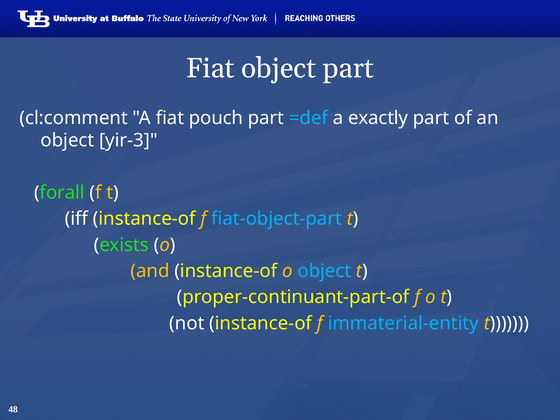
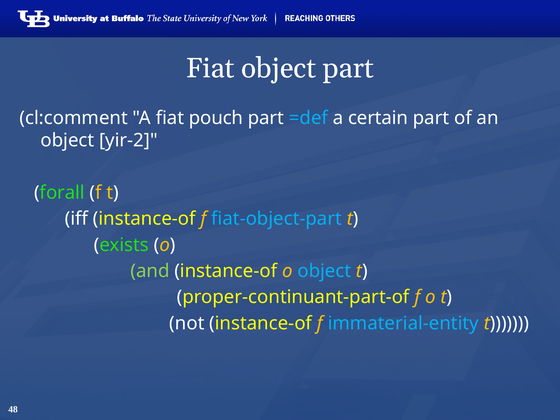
exactly: exactly -> certain
yir-3: yir-3 -> yir-2
and colour: yellow -> light green
